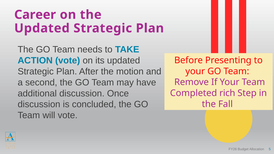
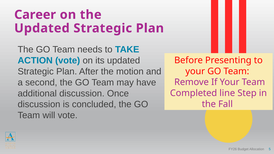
rich: rich -> line
